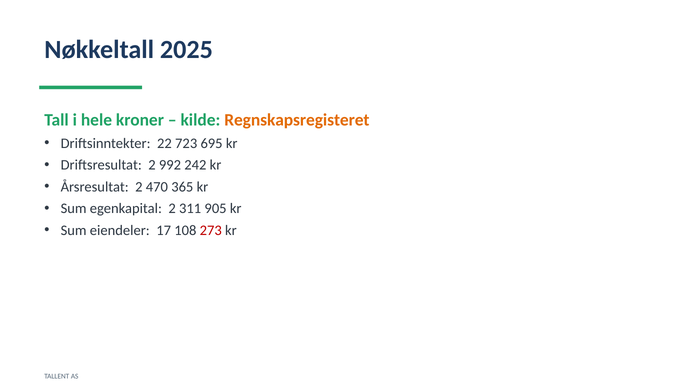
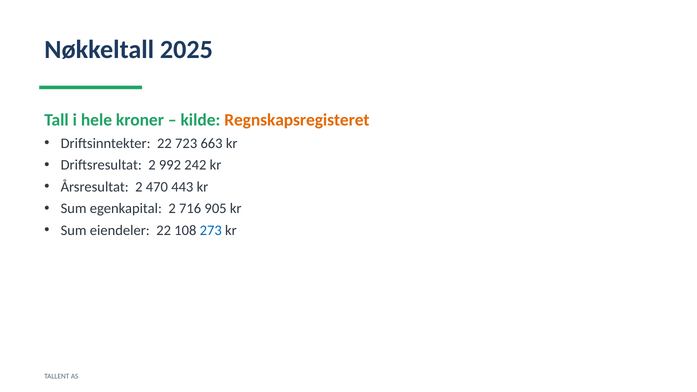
695: 695 -> 663
365: 365 -> 443
311: 311 -> 716
eiendeler 17: 17 -> 22
273 colour: red -> blue
